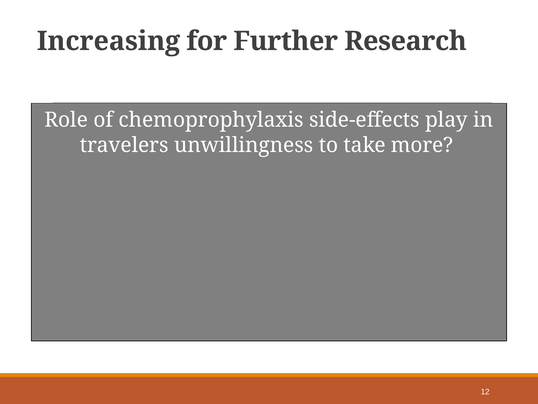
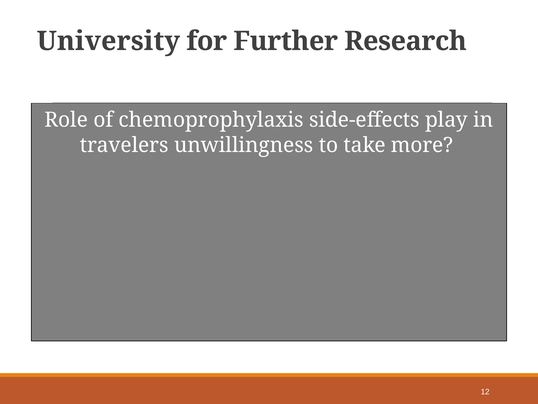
Increasing: Increasing -> University
